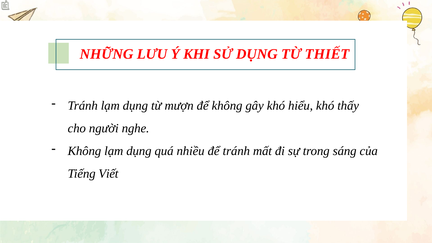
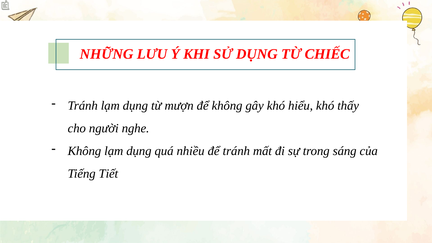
THIẾT: THIẾT -> CHIẾC
Viết: Viết -> Tiết
